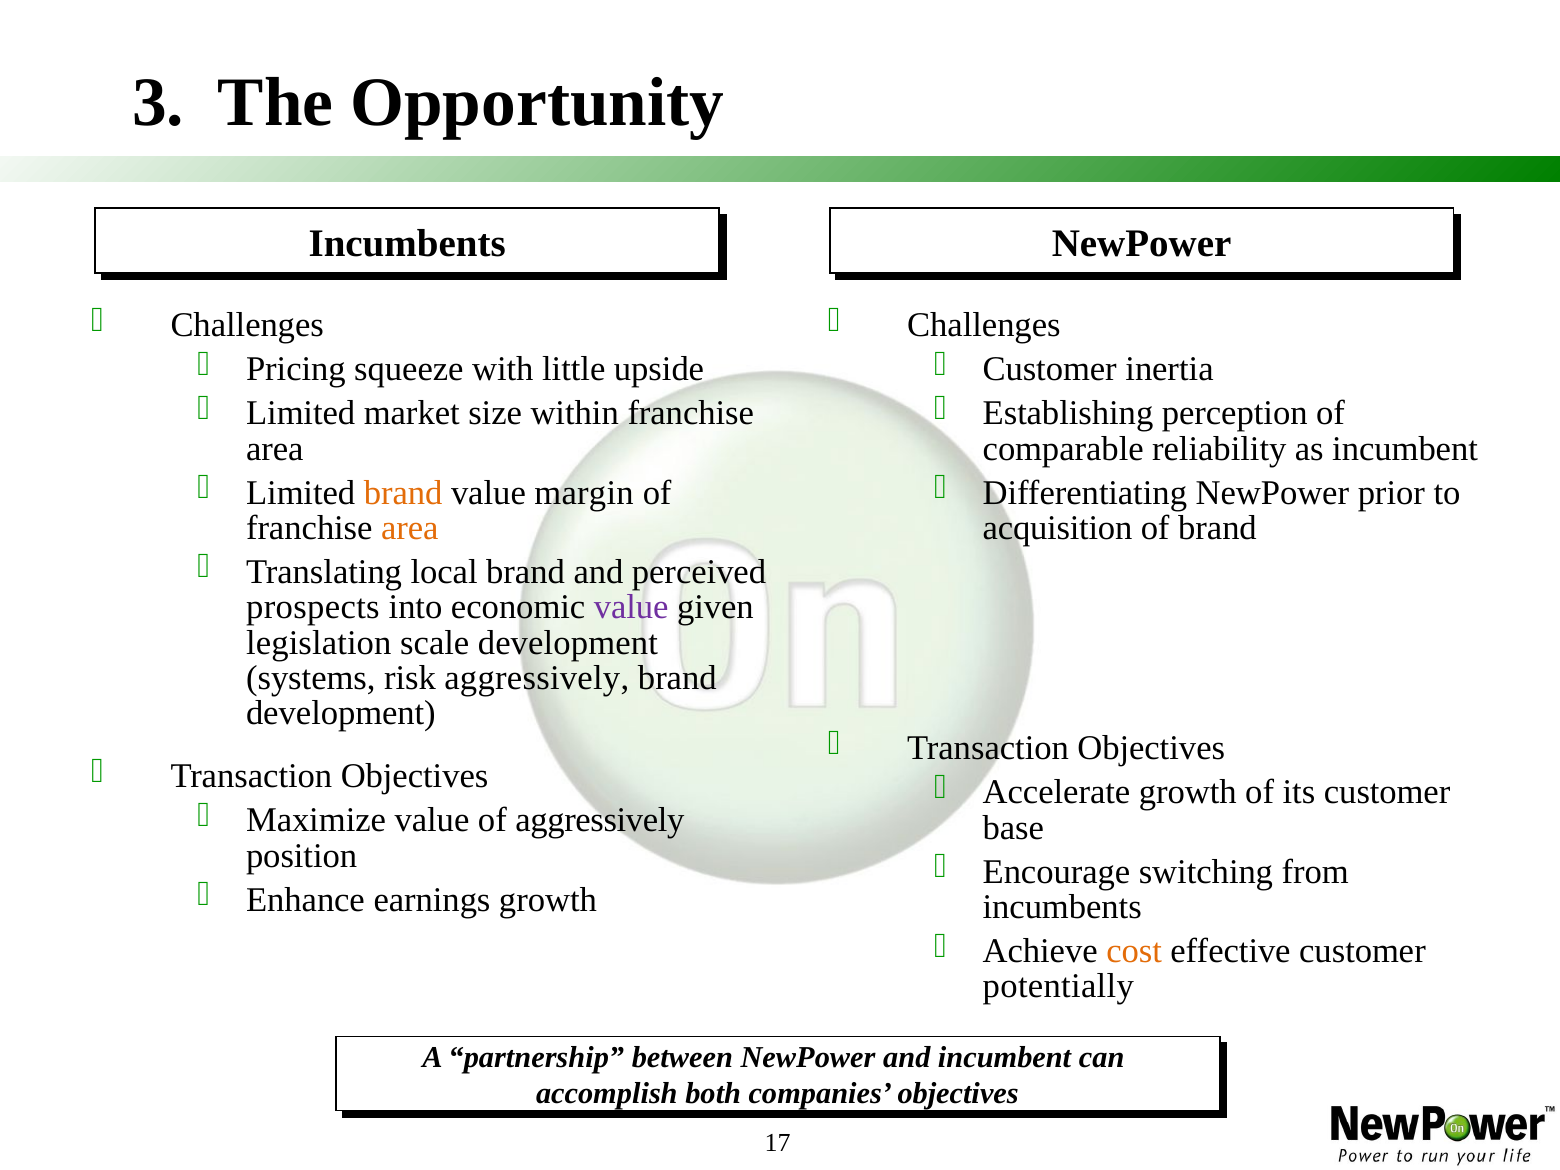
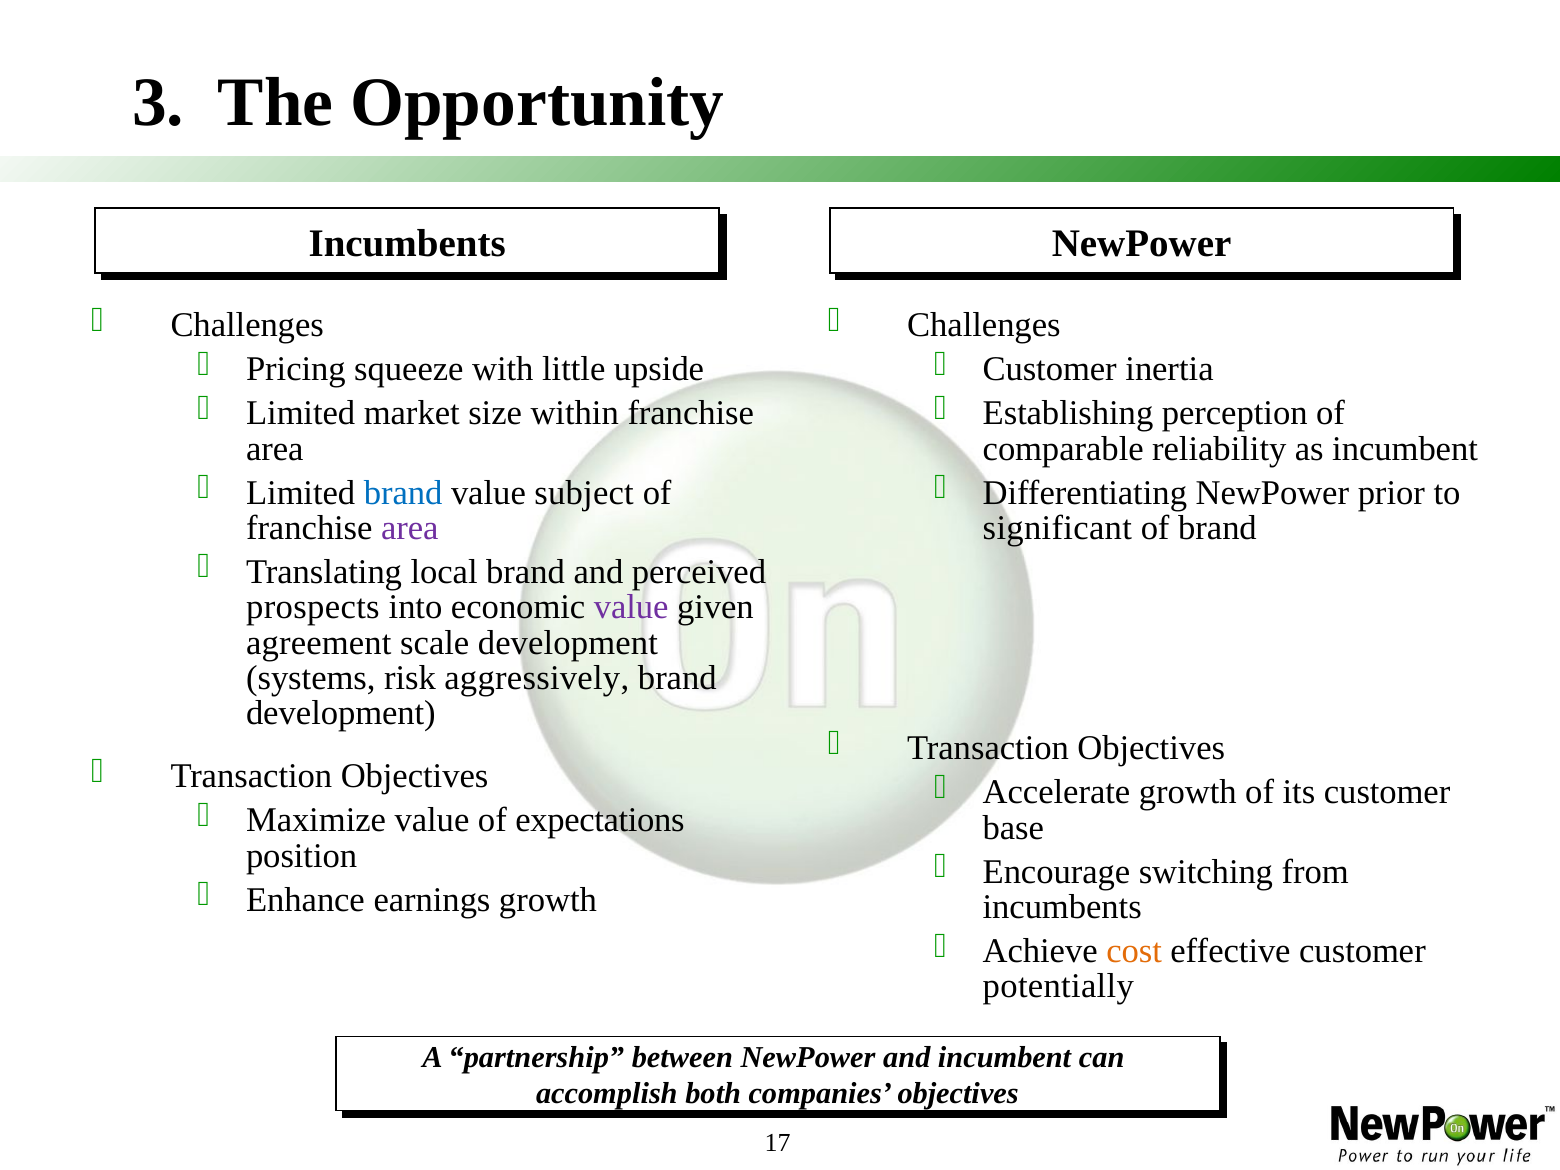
brand at (403, 493) colour: orange -> blue
margin: margin -> subject
area at (410, 528) colour: orange -> purple
acquisition: acquisition -> significant
legislation: legislation -> agreement
of aggressively: aggressively -> expectations
